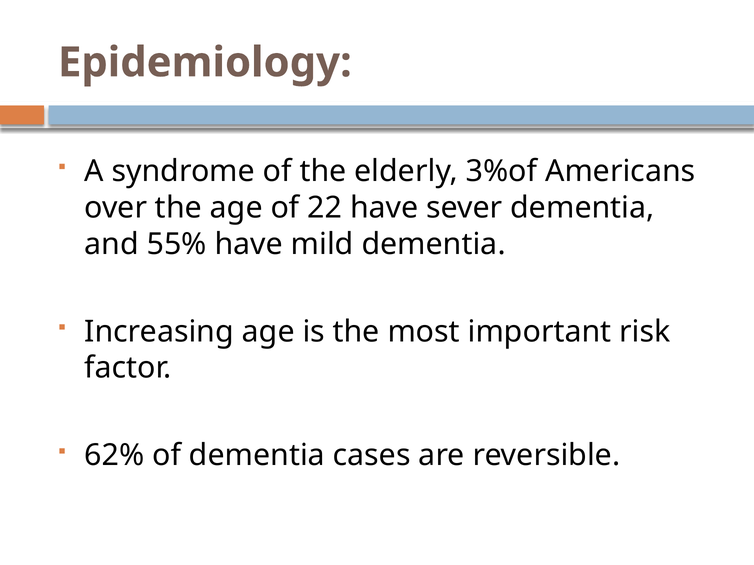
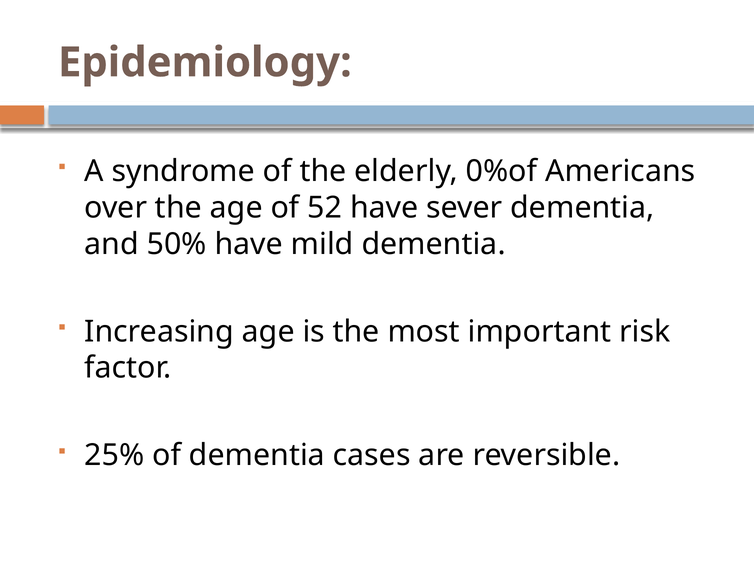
3%of: 3%of -> 0%of
22: 22 -> 52
55%: 55% -> 50%
62%: 62% -> 25%
